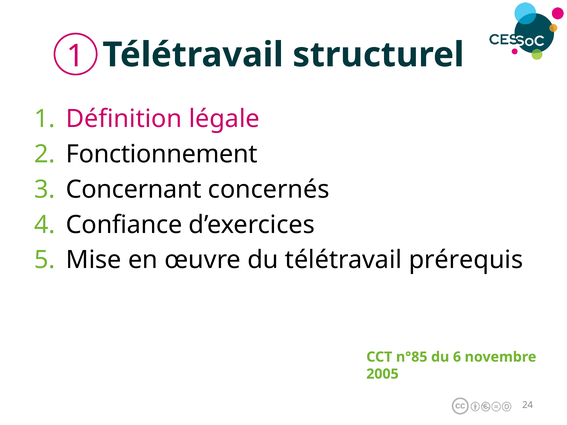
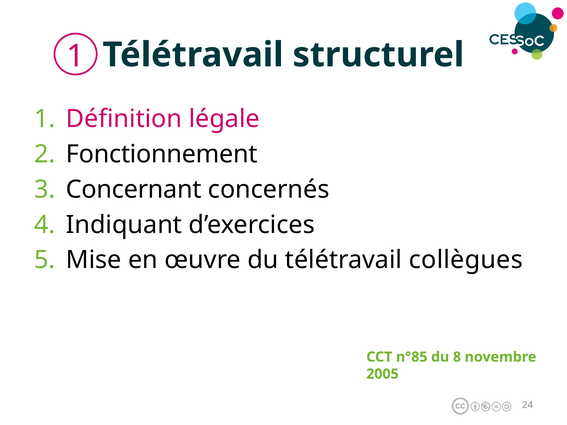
Confiance: Confiance -> Indiquant
prérequis: prérequis -> collègues
6: 6 -> 8
